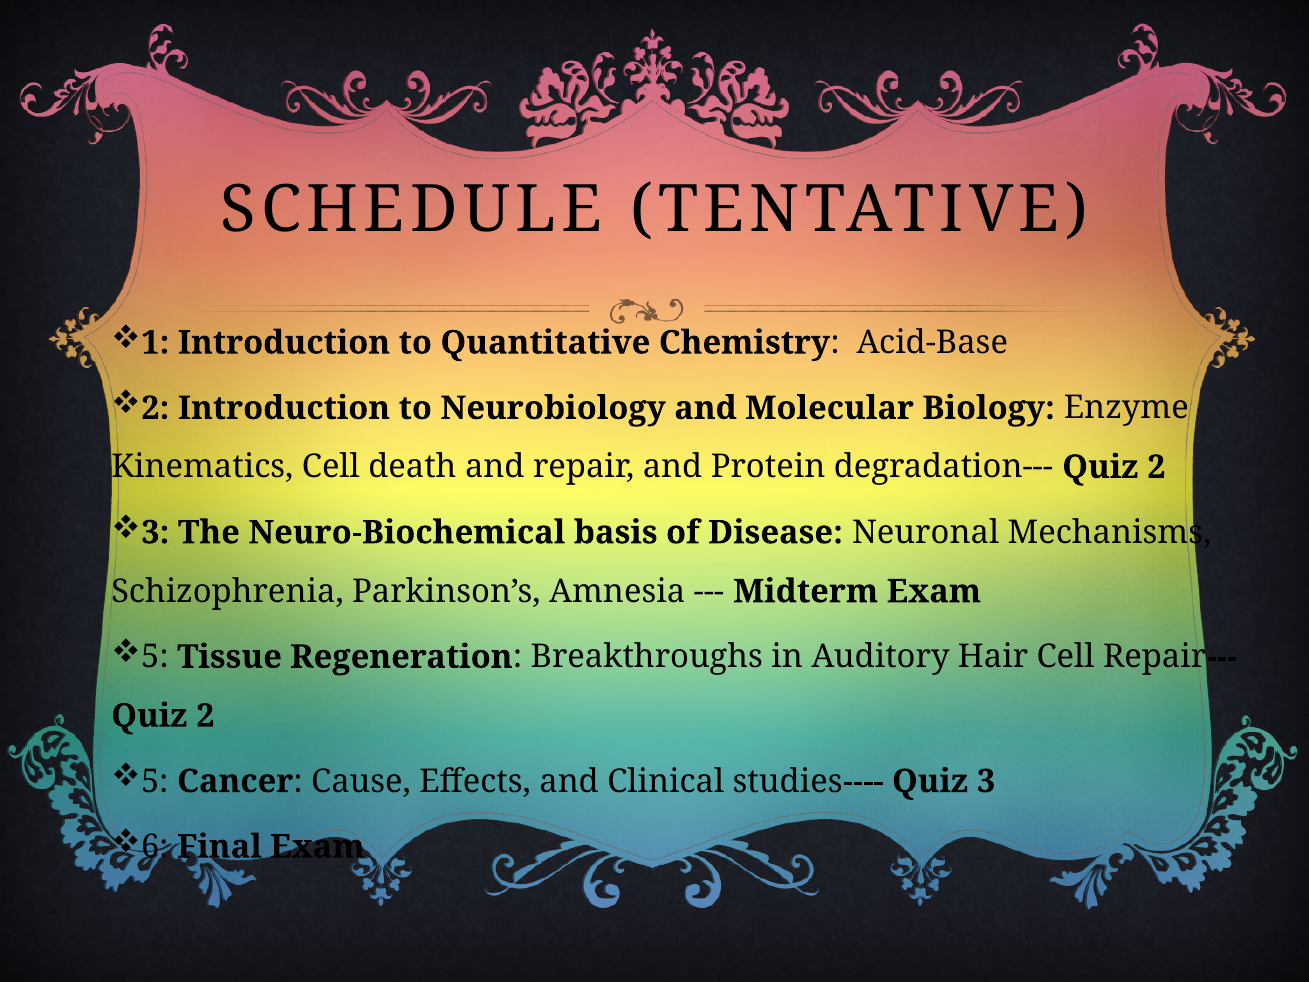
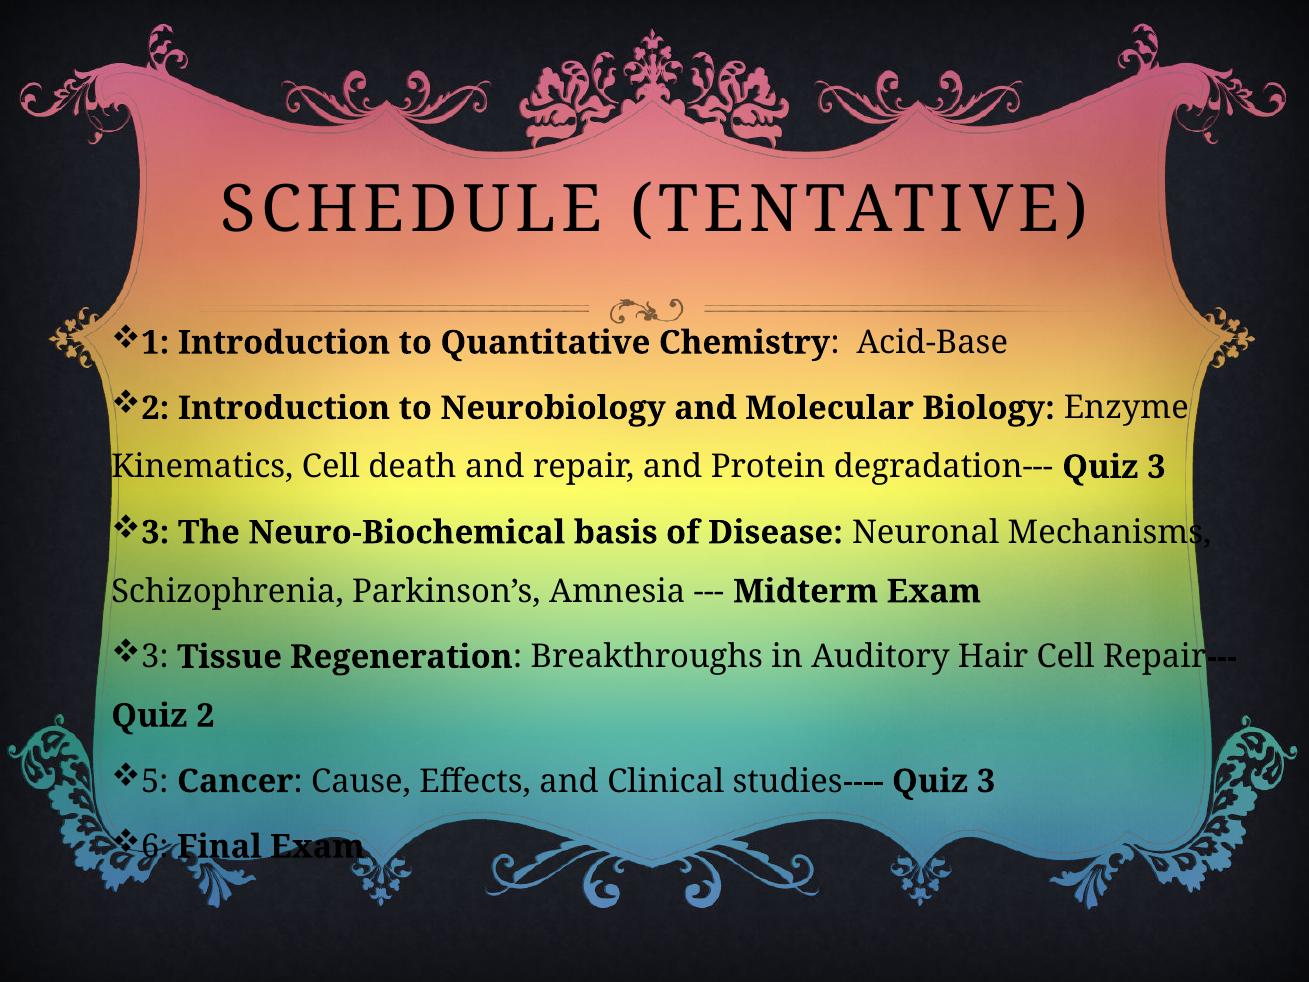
degradation--- Quiz 2: 2 -> 3
5 at (155, 657): 5 -> 3
